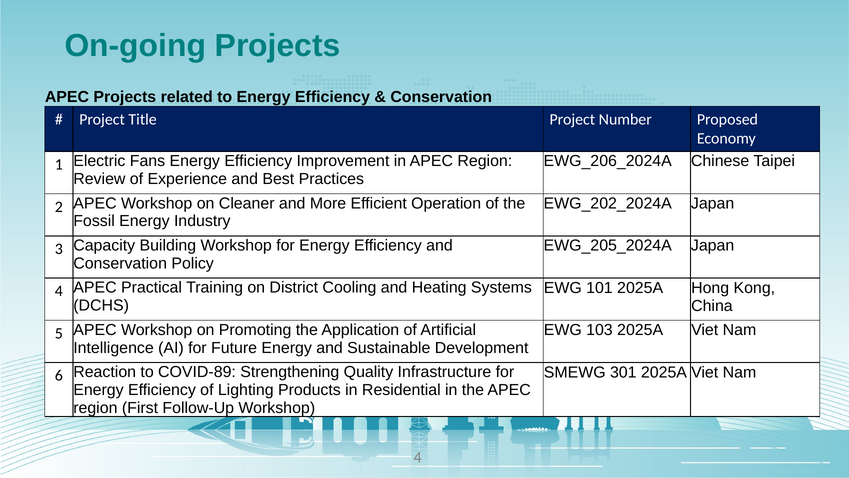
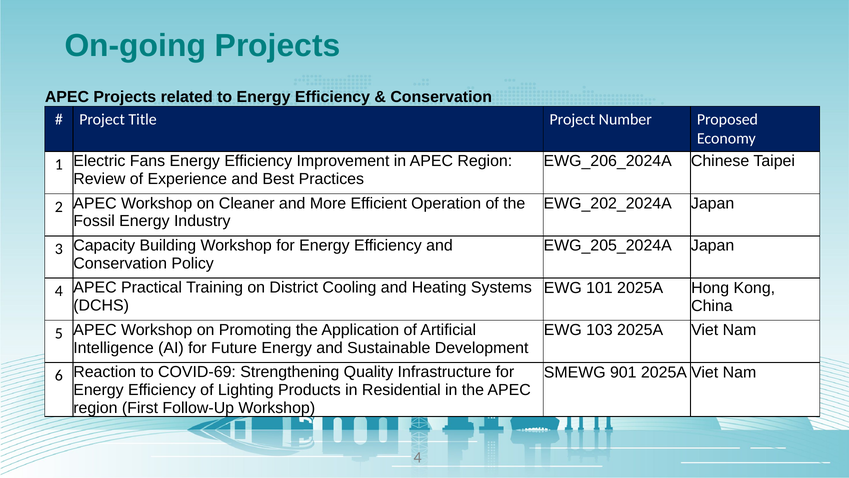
301: 301 -> 901
COVID-89: COVID-89 -> COVID-69
